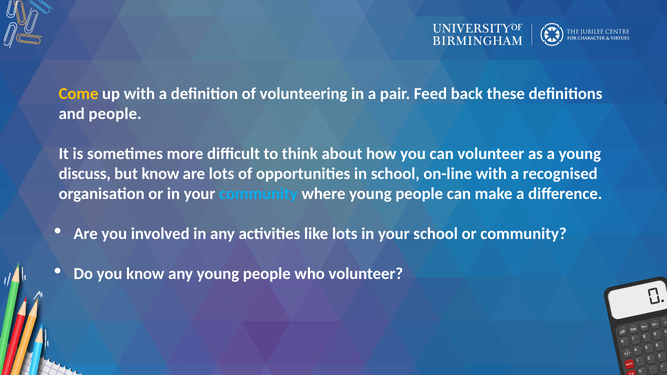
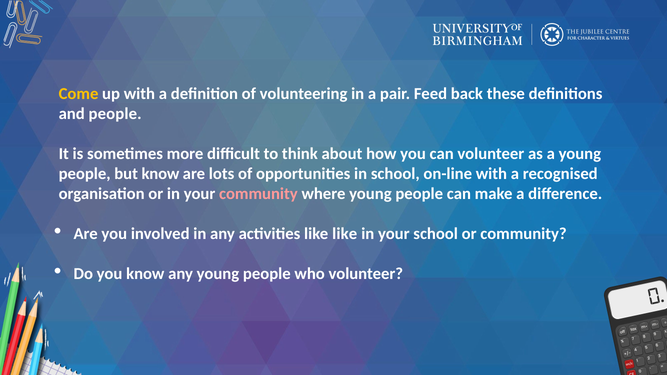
discuss at (85, 174): discuss -> people
community at (258, 194) colour: light blue -> pink
like lots: lots -> like
